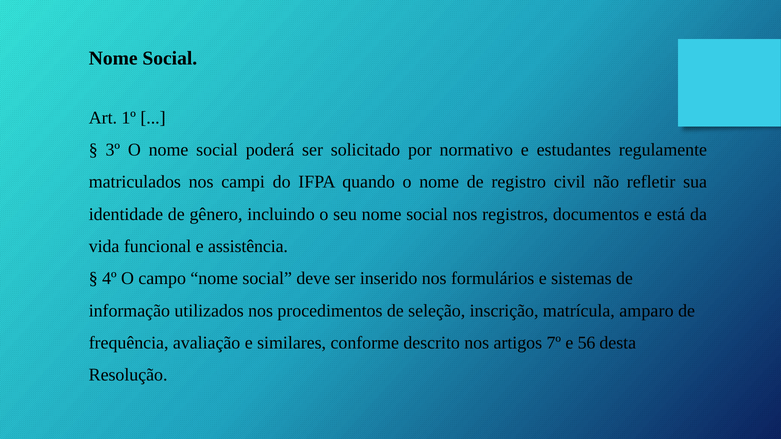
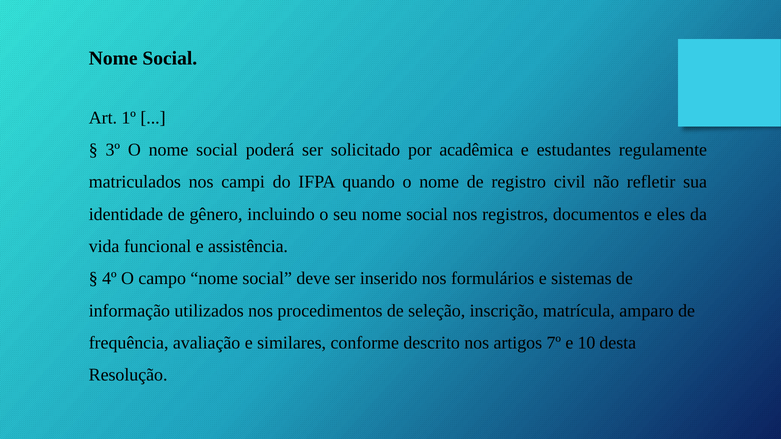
normativo: normativo -> acadêmica
está: está -> eles
56: 56 -> 10
